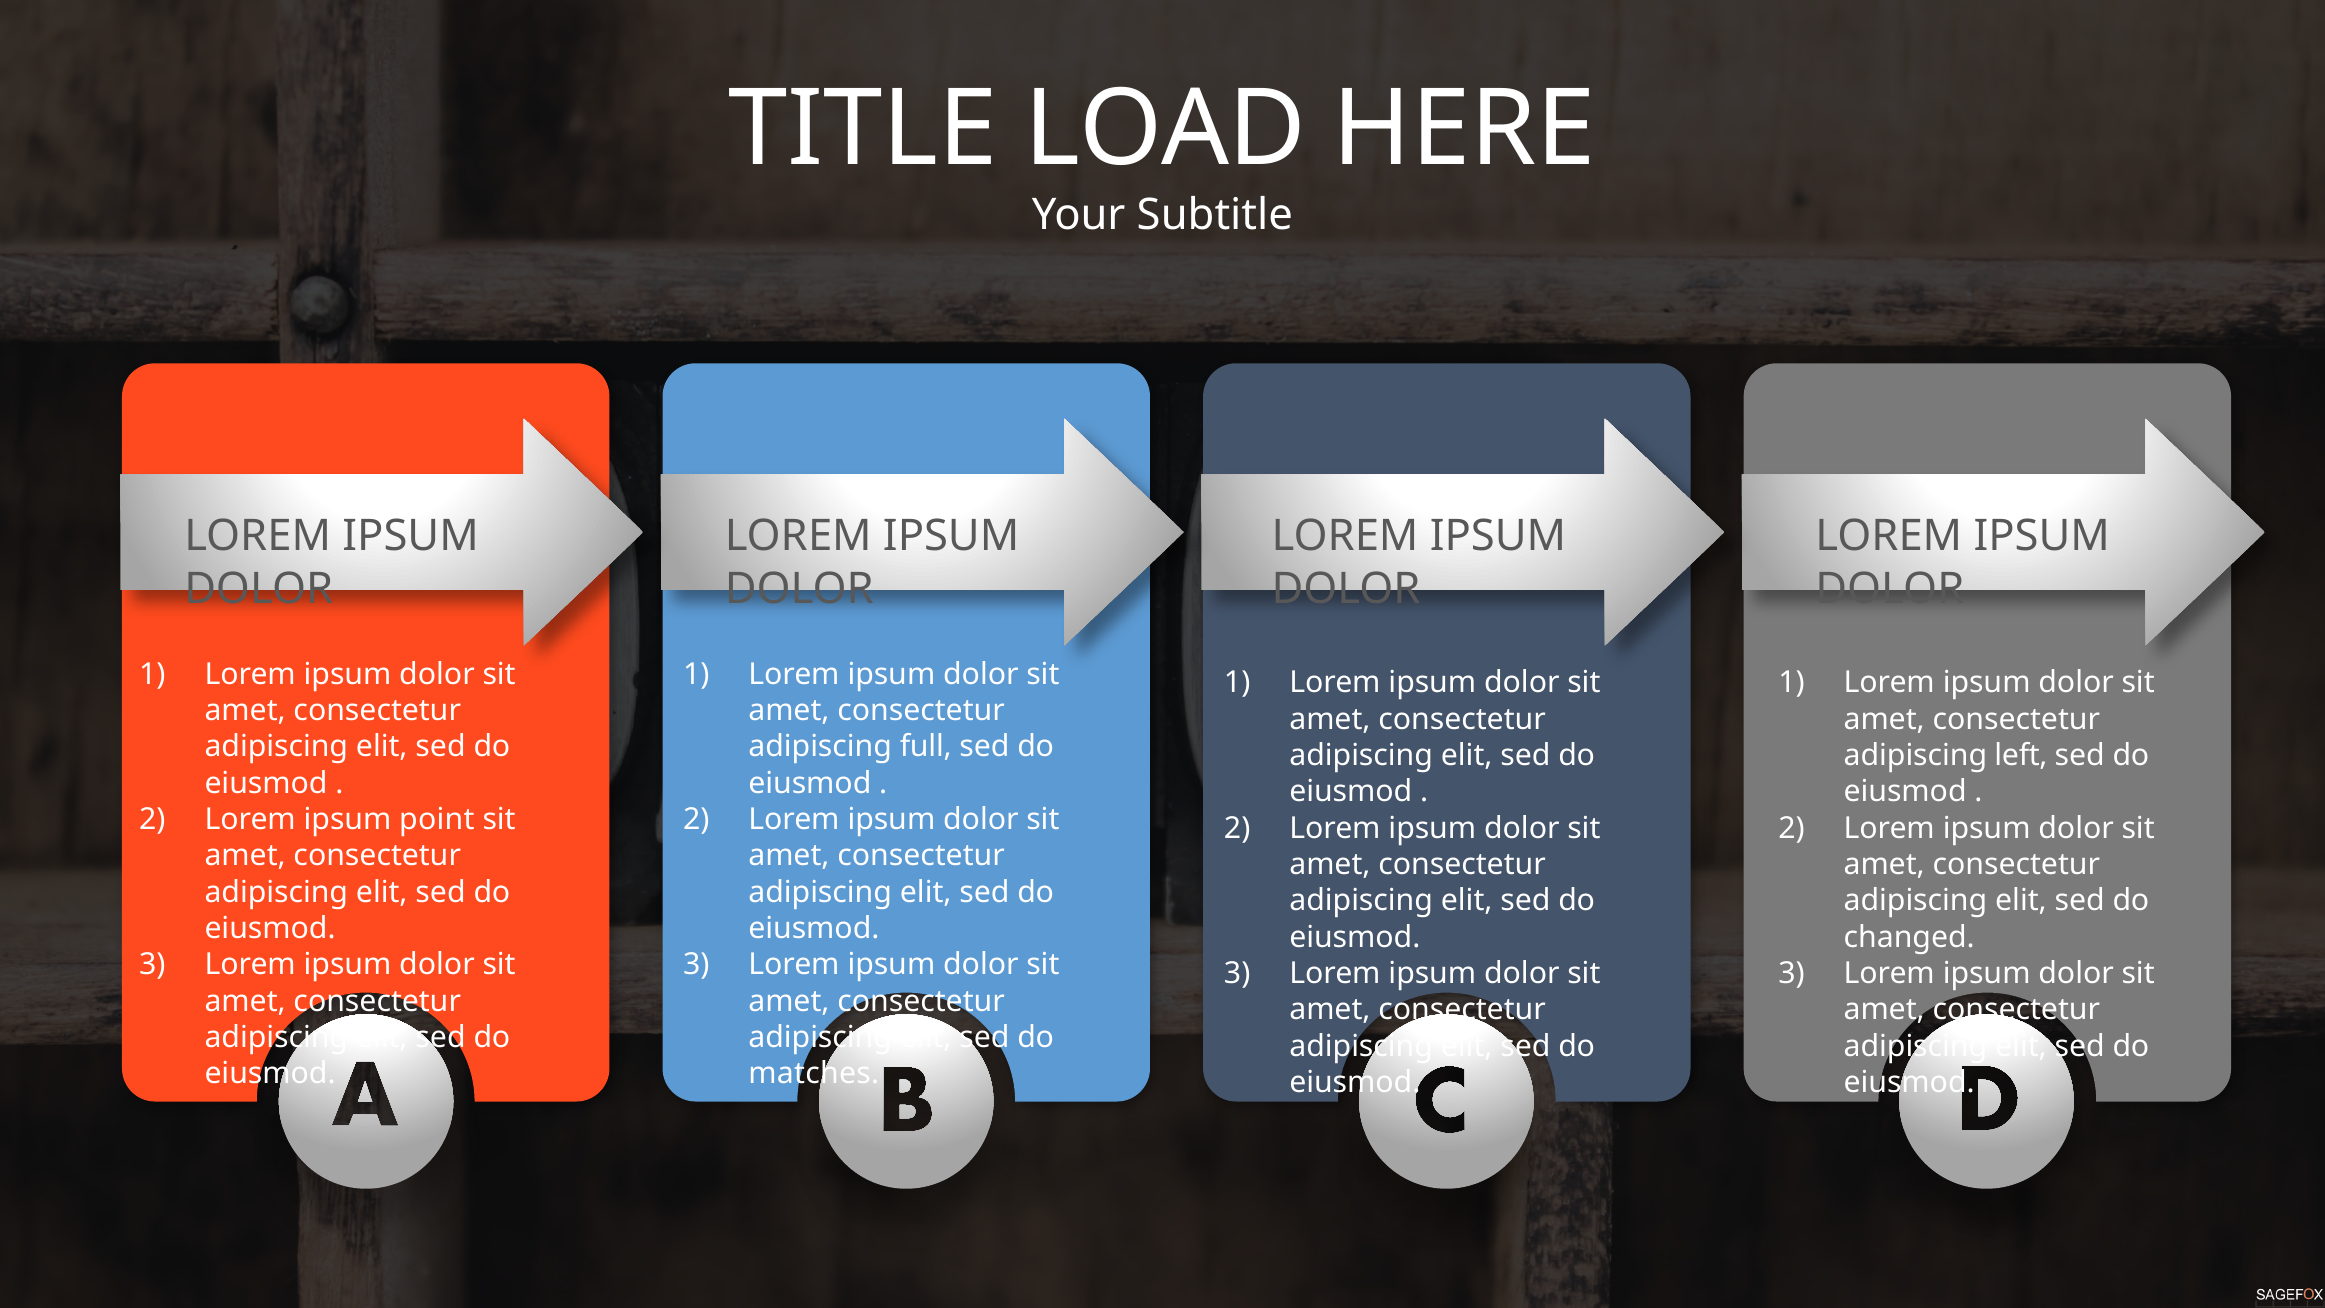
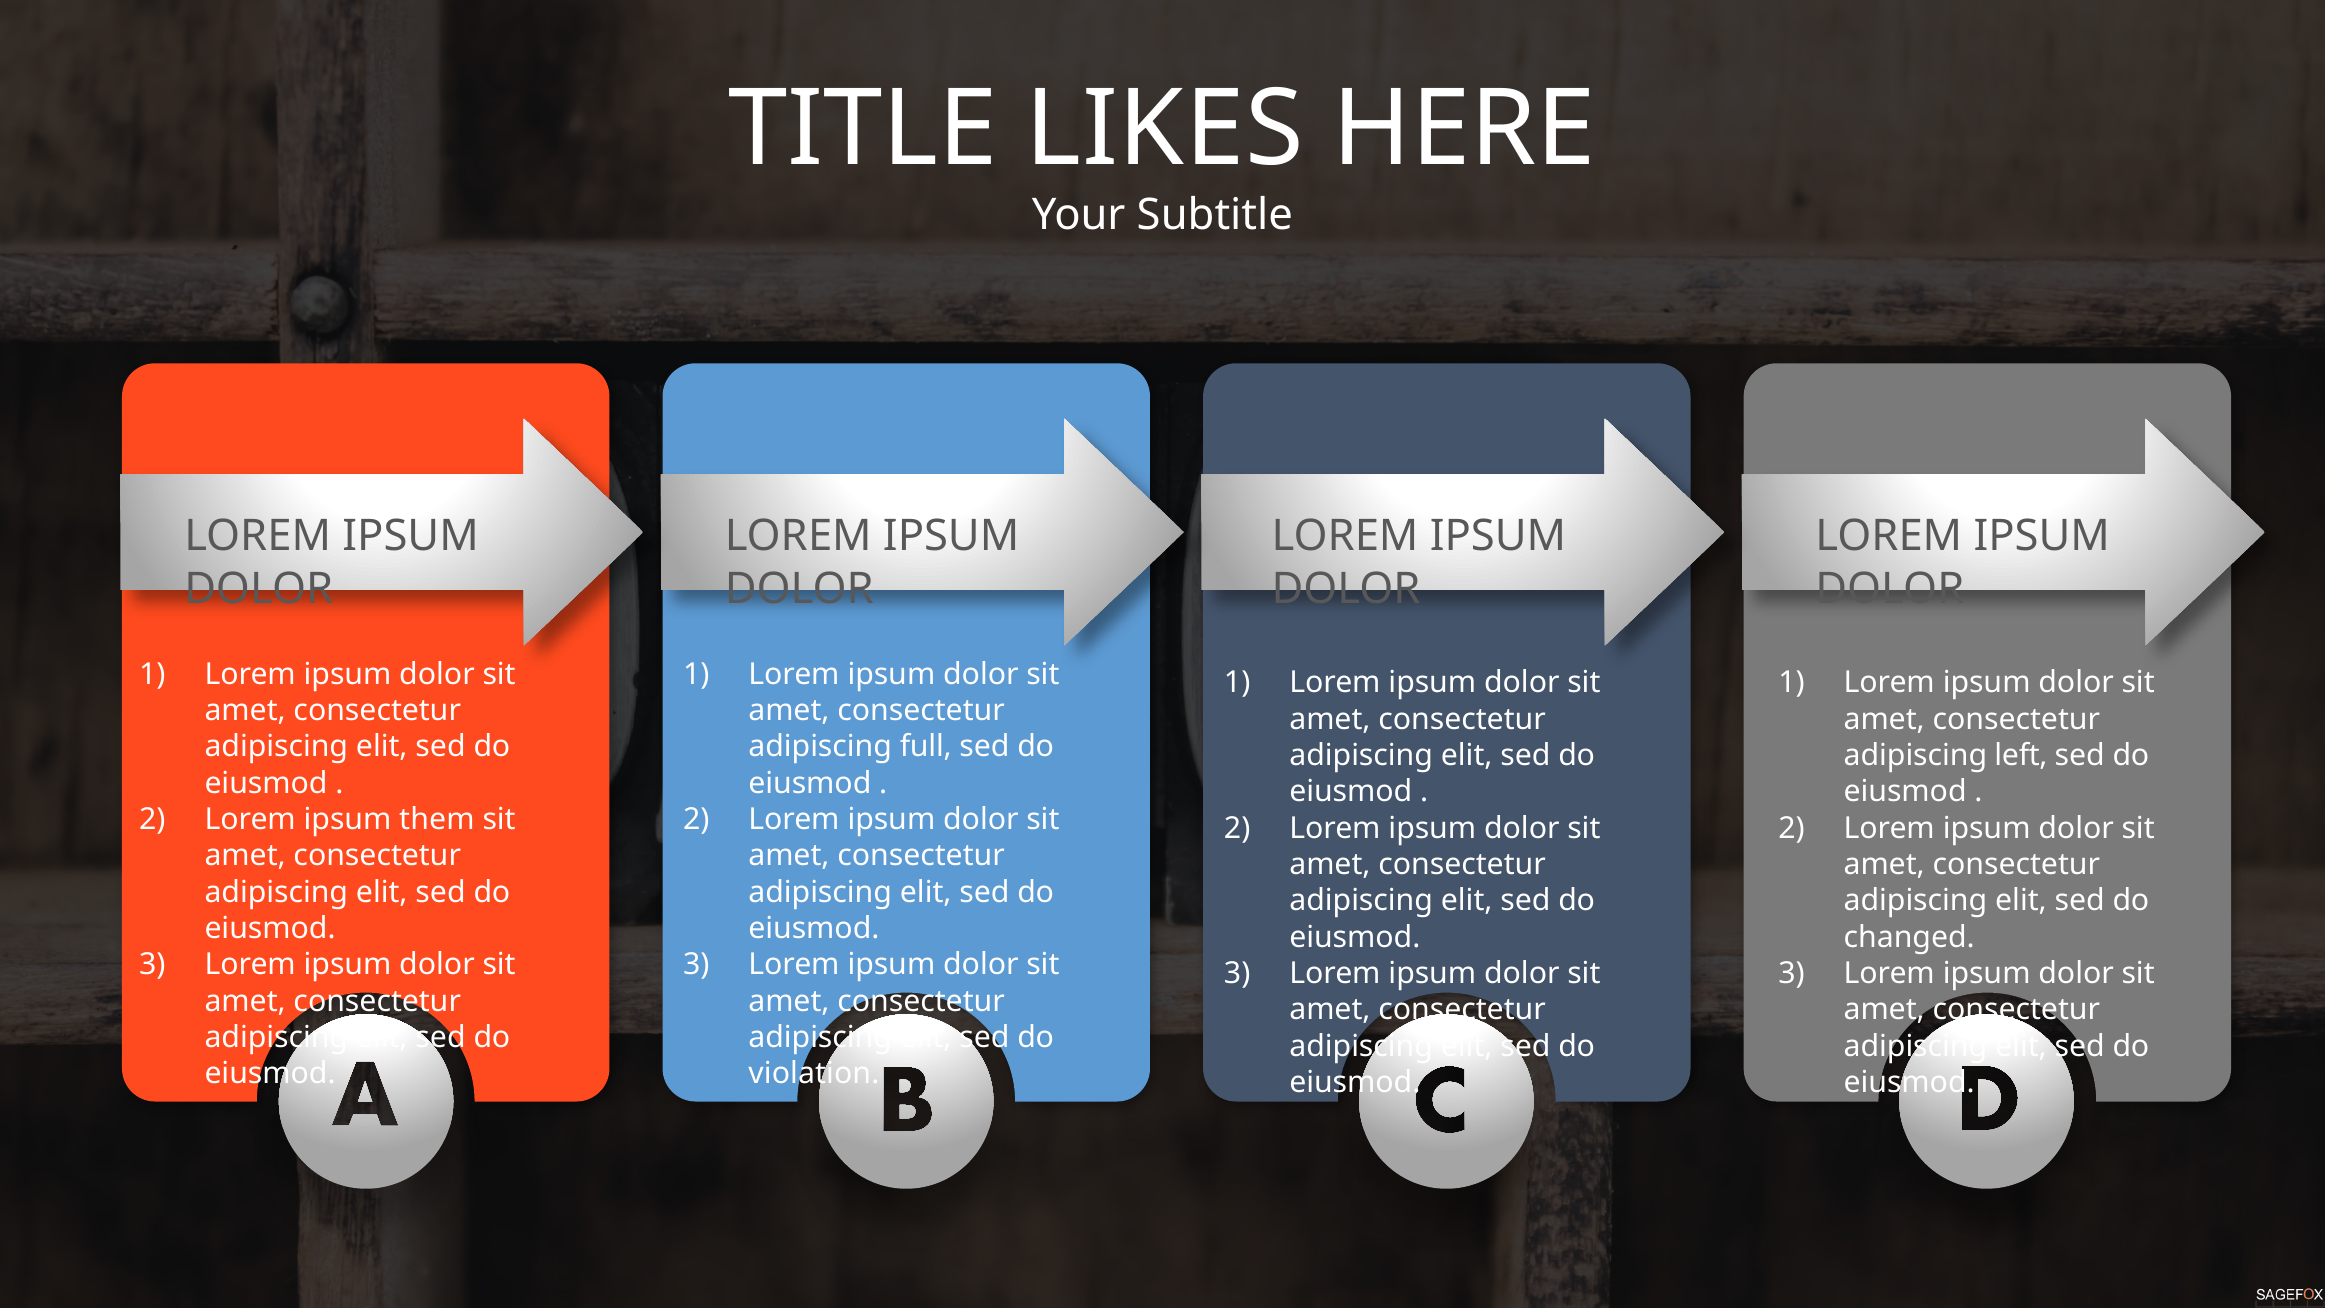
LOAD: LOAD -> LIKES
point: point -> them
matches: matches -> violation
